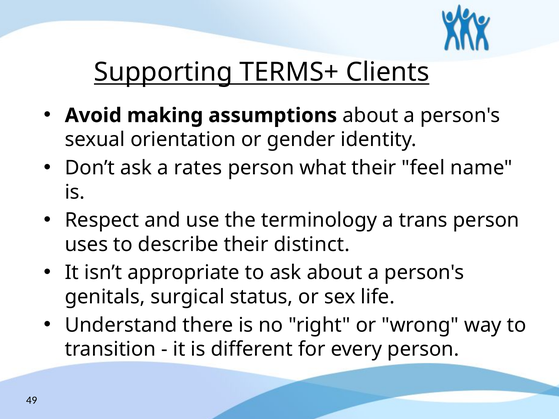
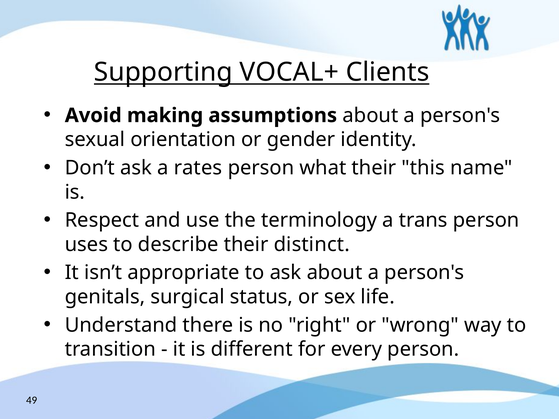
TERMS+: TERMS+ -> VOCAL+
feel: feel -> this
